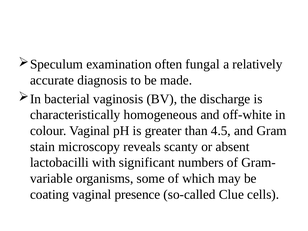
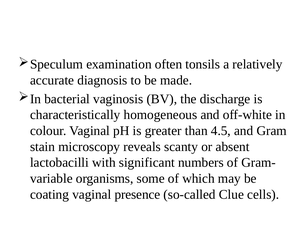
fungal: fungal -> tonsils
